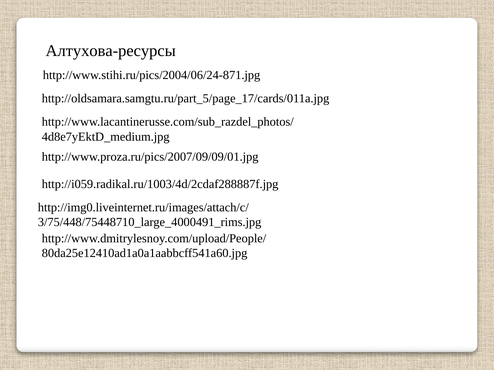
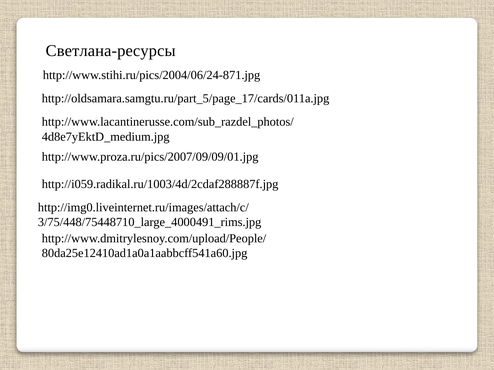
Алтухова-ресурсы: Алтухова-ресурсы -> Светлана-ресурсы
